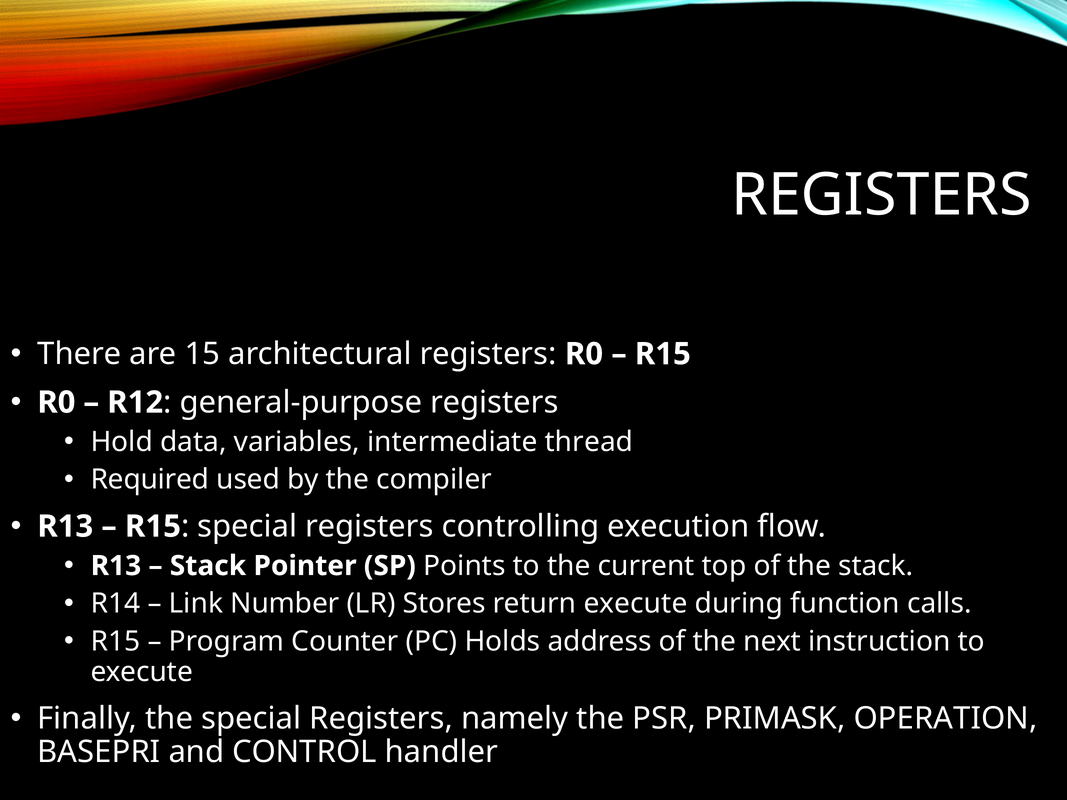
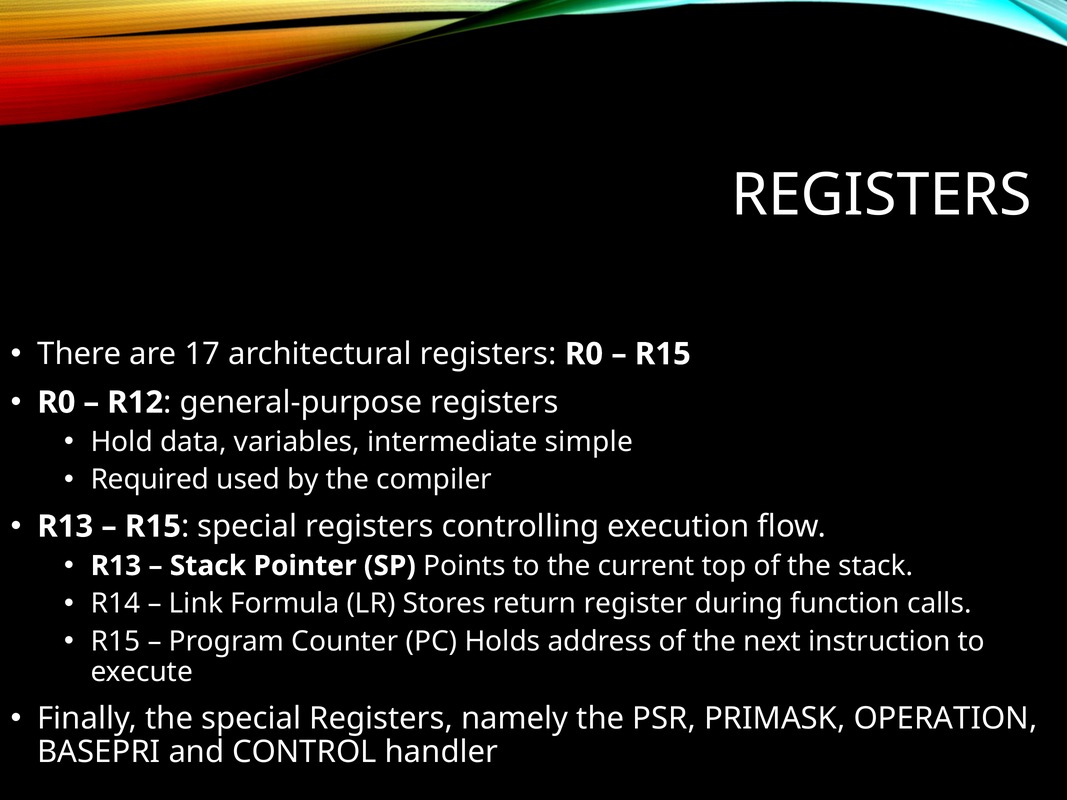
15: 15 -> 17
thread: thread -> simple
Number: Number -> Formula
return execute: execute -> register
